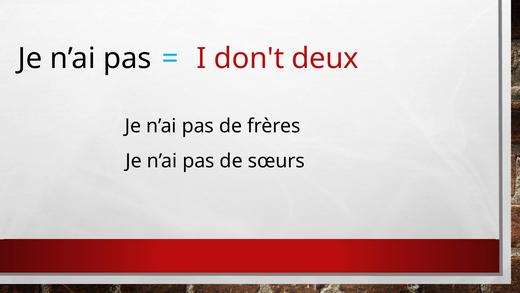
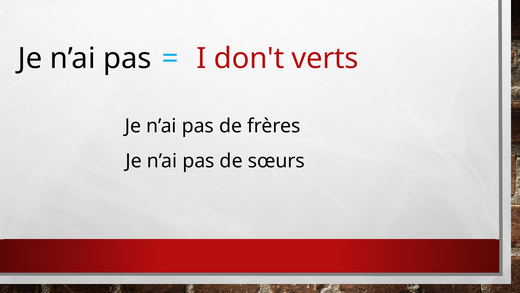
deux: deux -> verts
